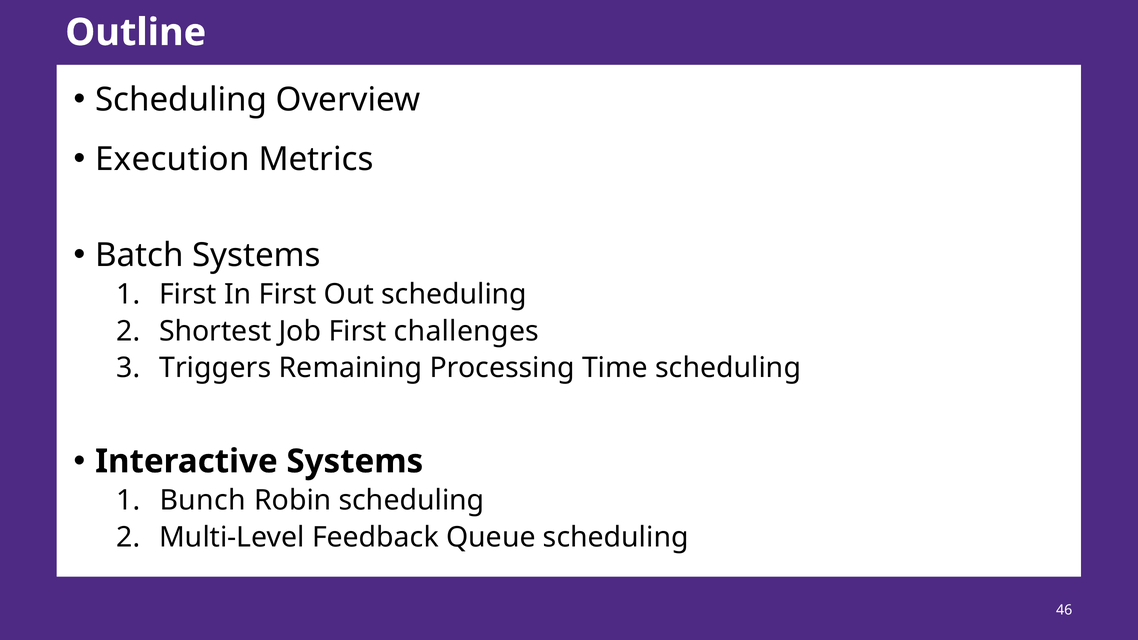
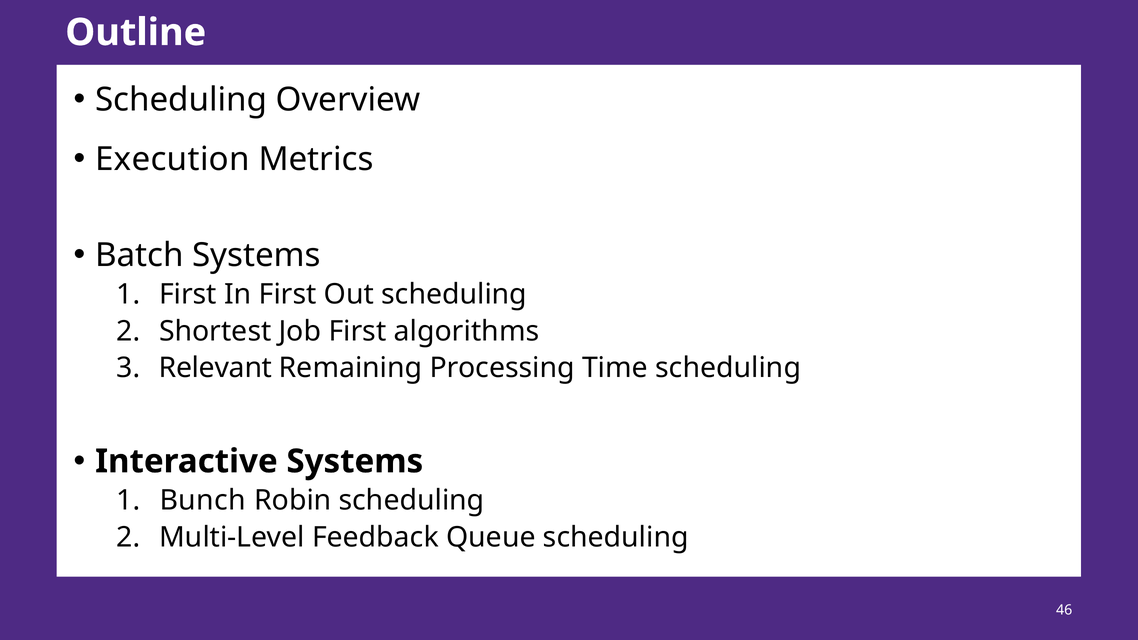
challenges: challenges -> algorithms
Triggers: Triggers -> Relevant
